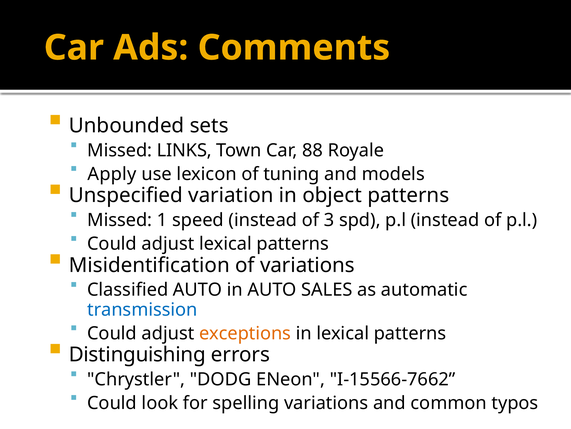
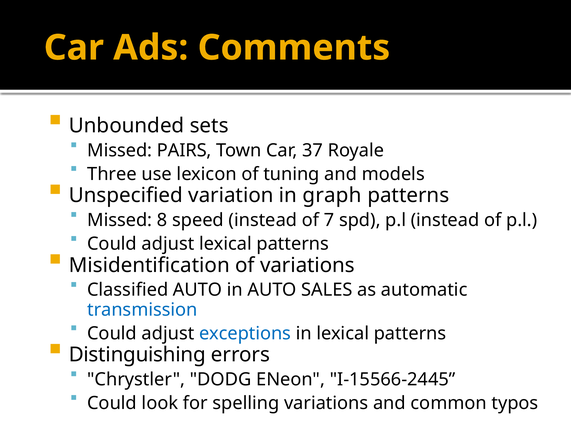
LINKS: LINKS -> PAIRS
88: 88 -> 37
Apply: Apply -> Three
object: object -> graph
1: 1 -> 8
3: 3 -> 7
exceptions colour: orange -> blue
I-15566-7662: I-15566-7662 -> I-15566-2445
